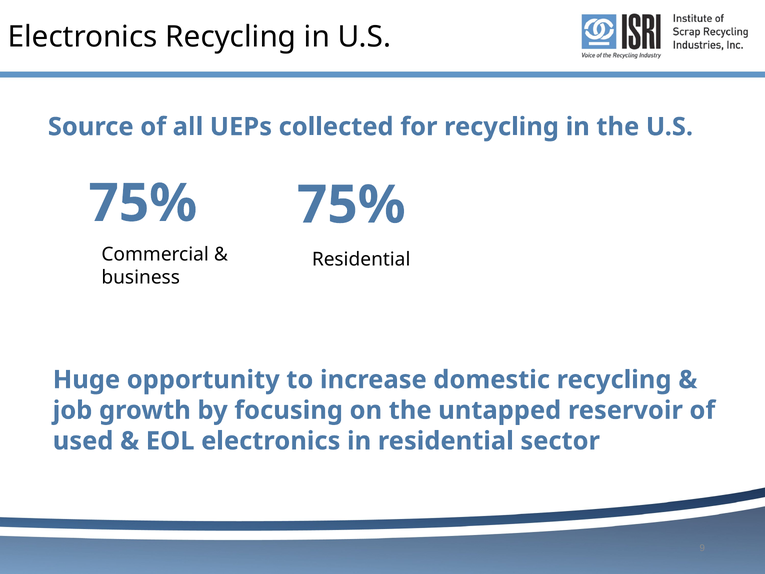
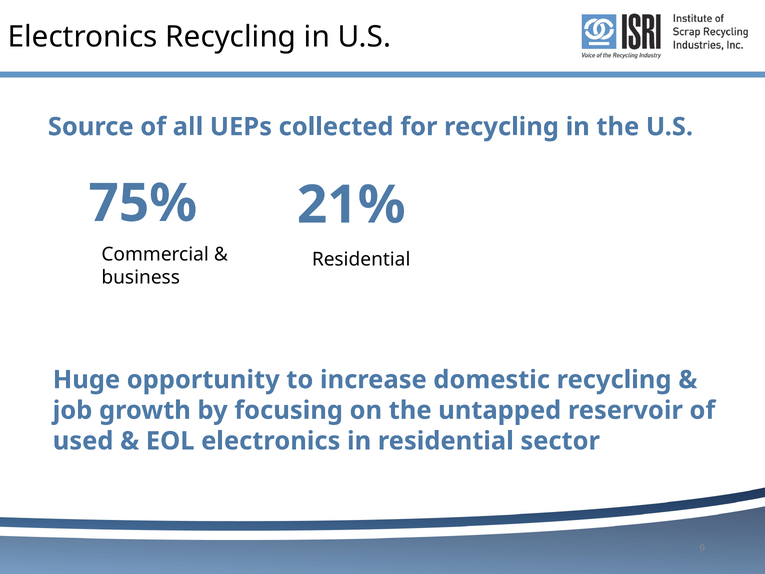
75% 75%: 75% -> 21%
